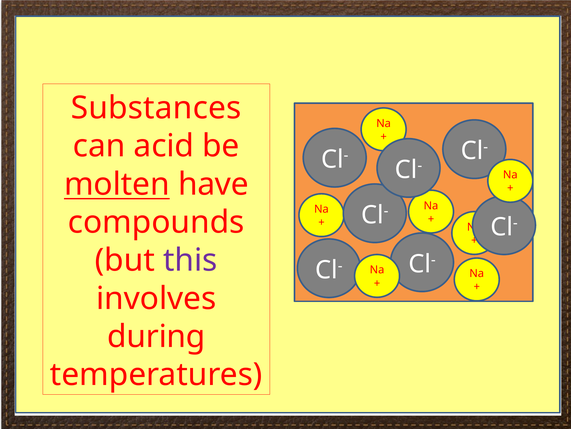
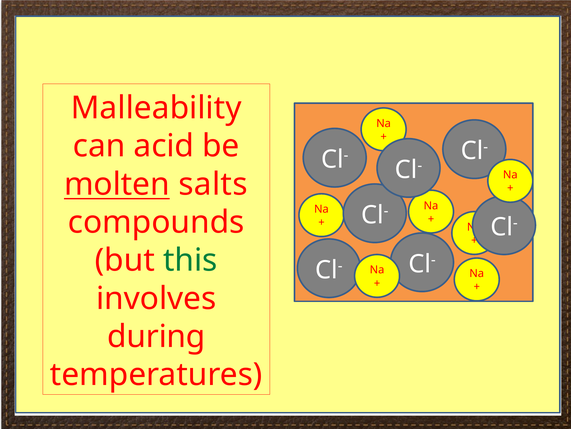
Substances: Substances -> Malleability
have: have -> salts
this colour: purple -> green
